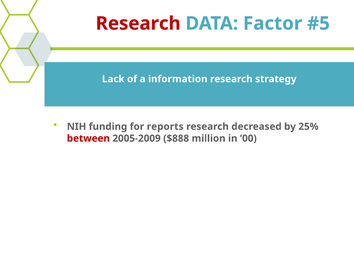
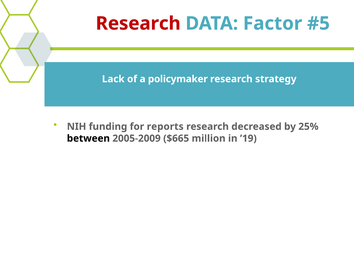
information: information -> policymaker
between colour: red -> black
$888: $888 -> $665
’00: ’00 -> ’19
